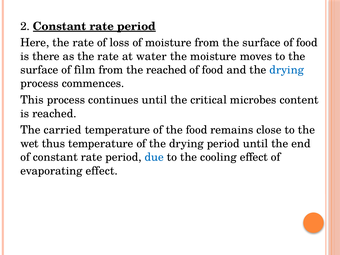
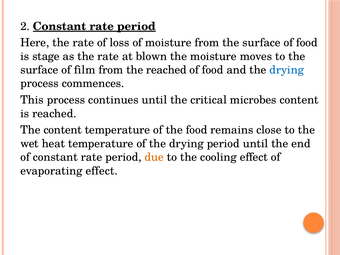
there: there -> stage
water: water -> blown
The carried: carried -> content
thus: thus -> heat
due colour: blue -> orange
